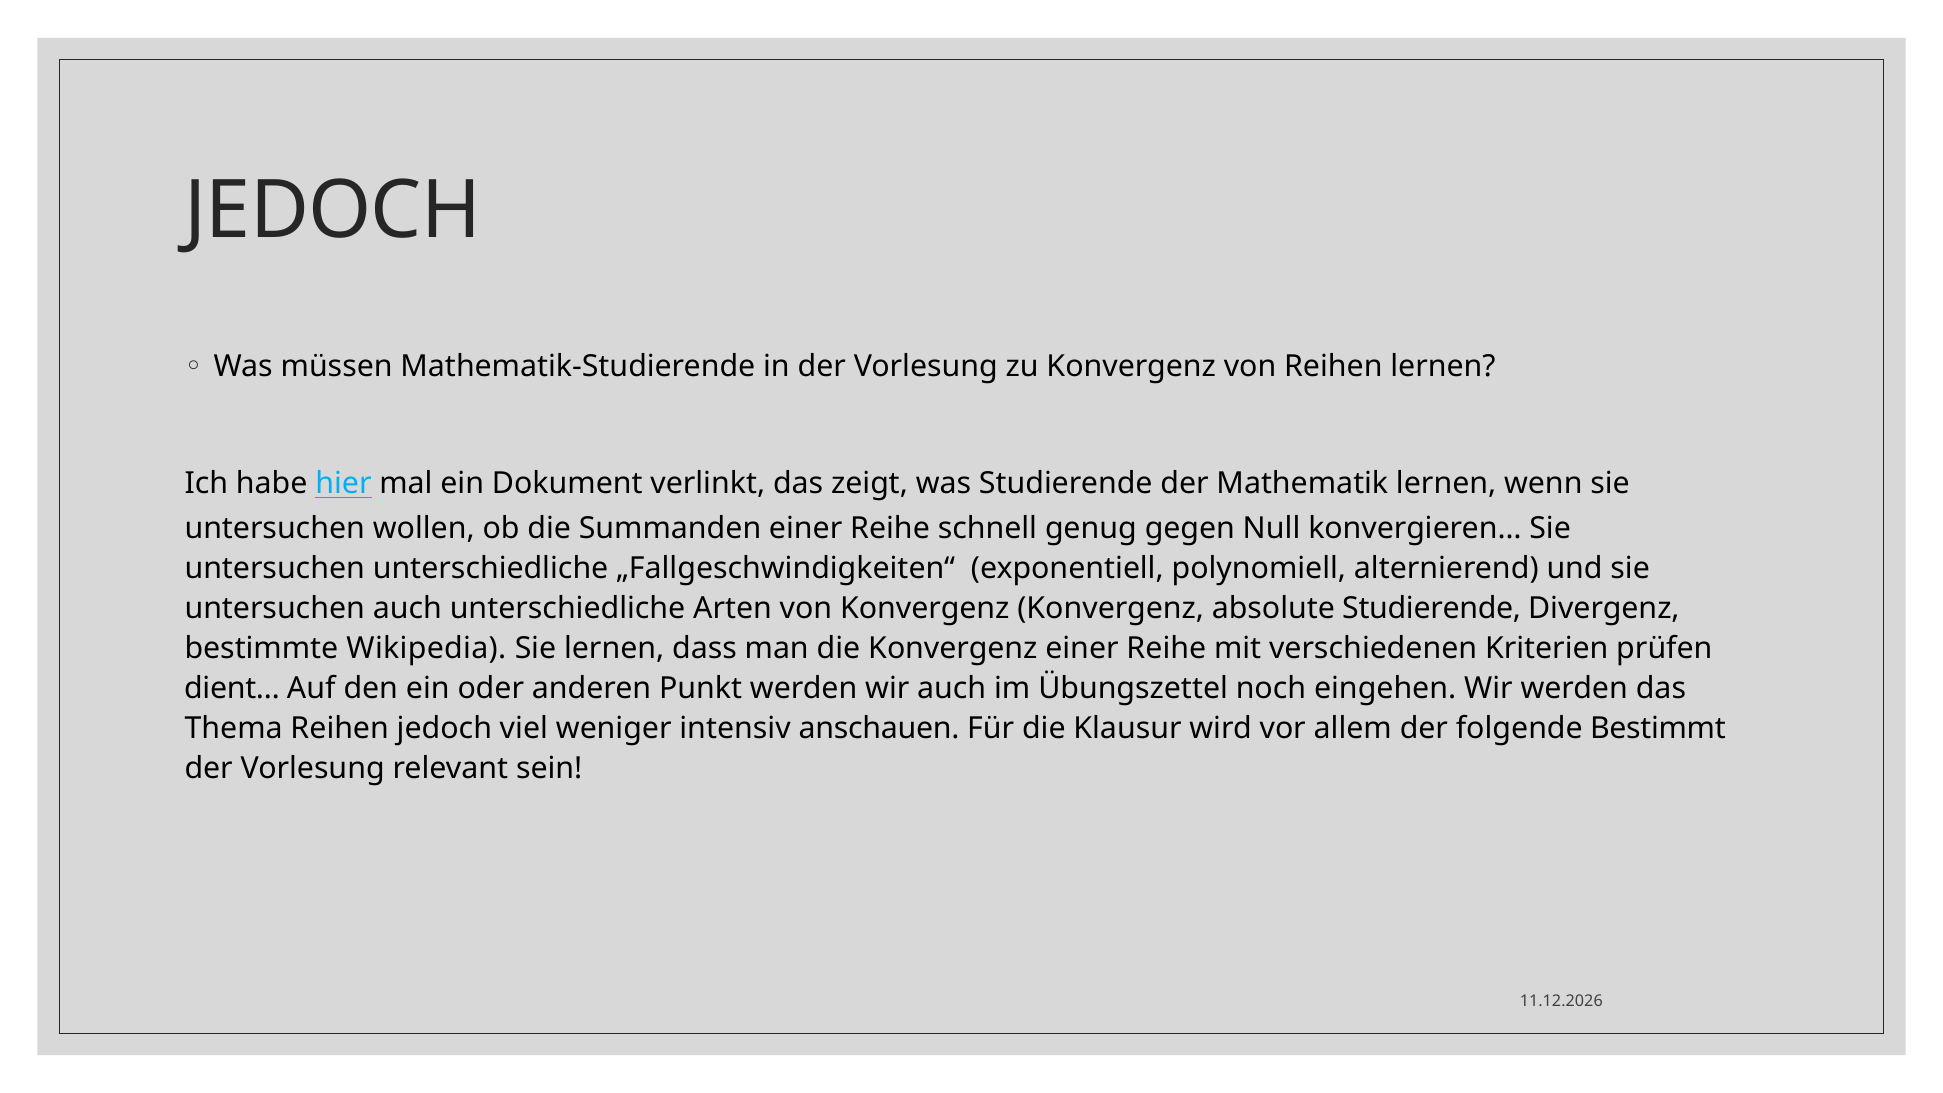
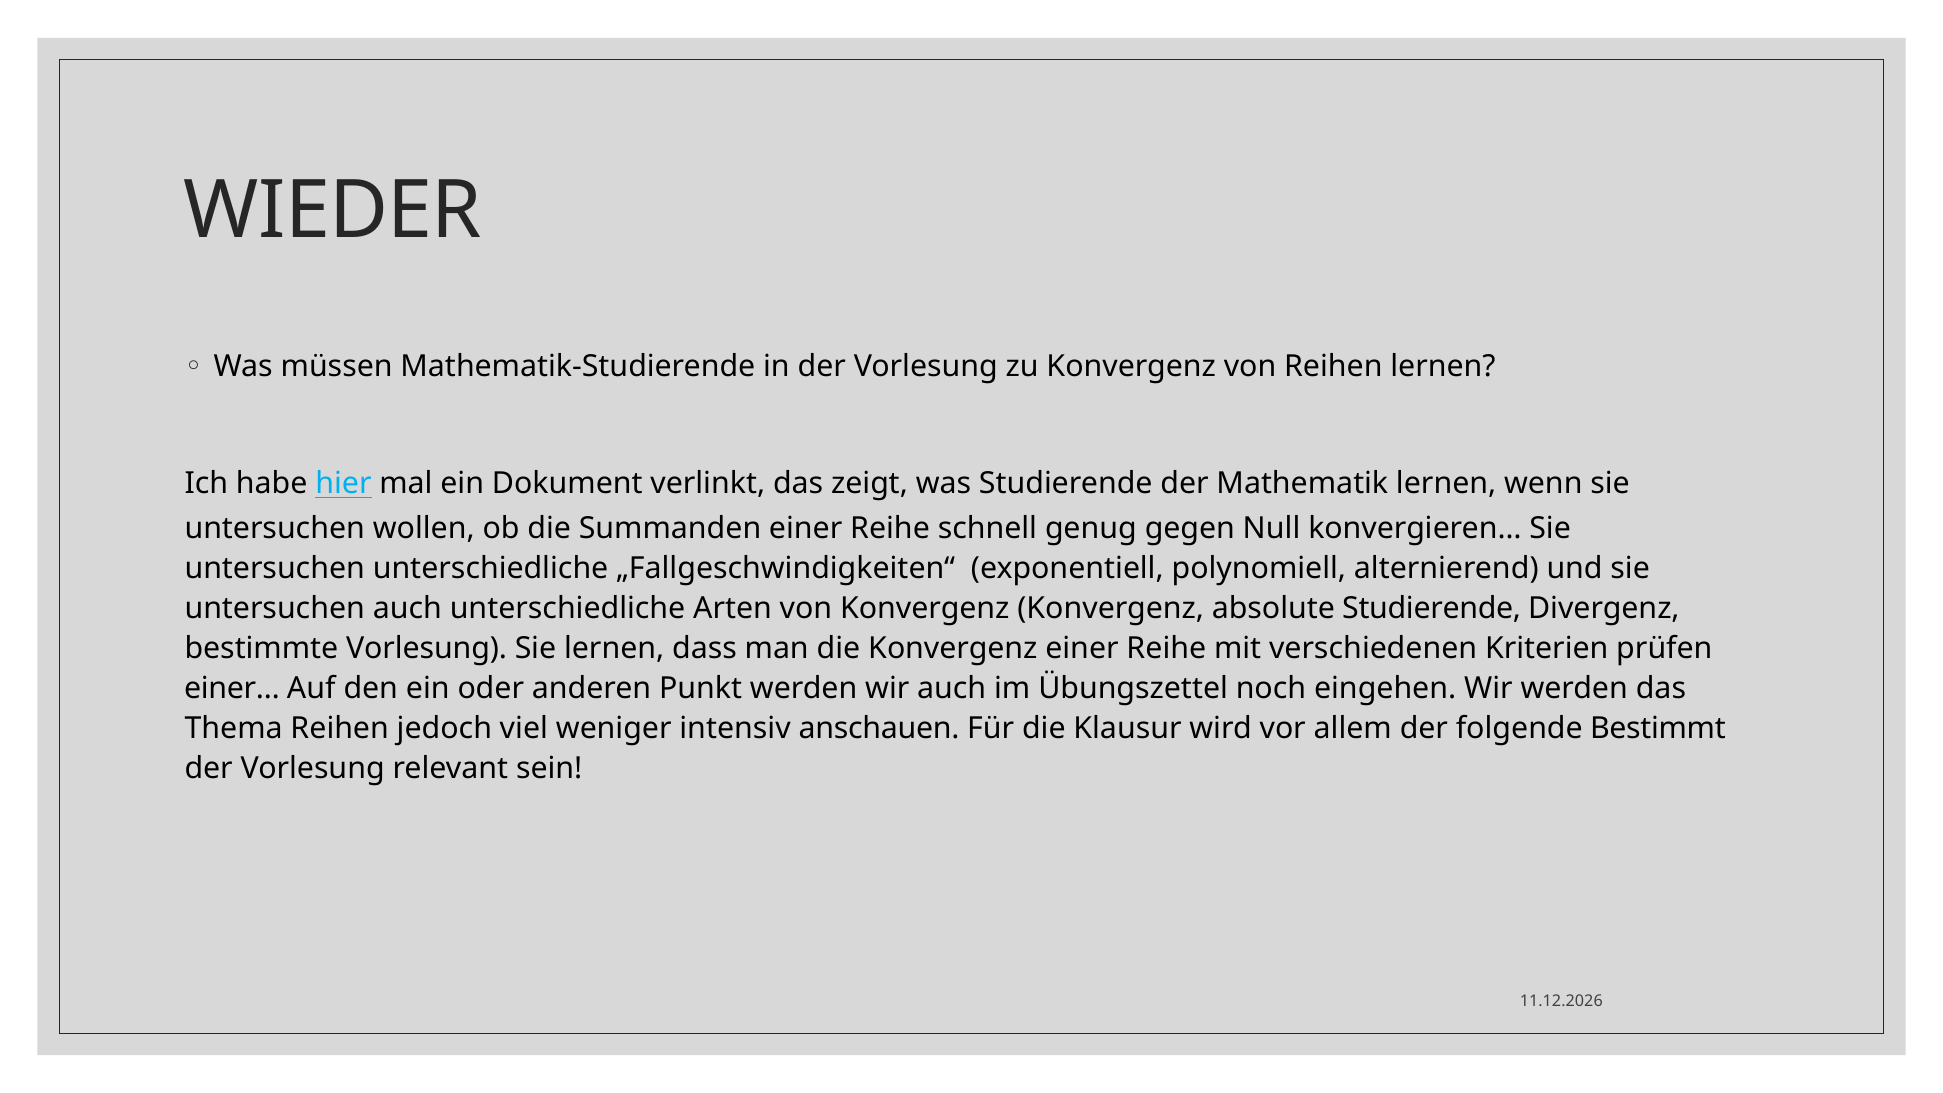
JEDOCH at (333, 211): JEDOCH -> WIEDER
bestimmte Wikipedia: Wikipedia -> Vorlesung
dient…: dient… -> einer…
